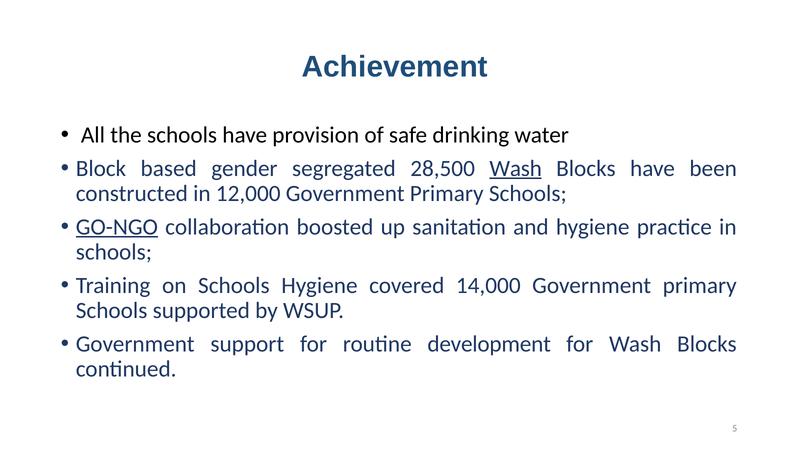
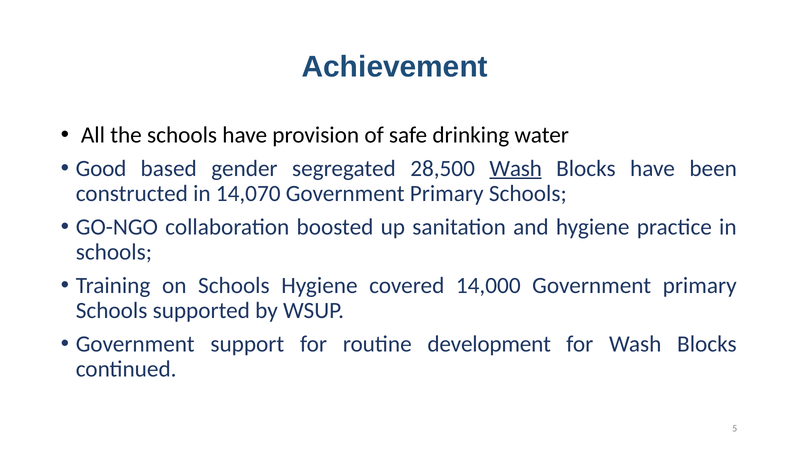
Block: Block -> Good
12,000: 12,000 -> 14,070
GO-NGO underline: present -> none
